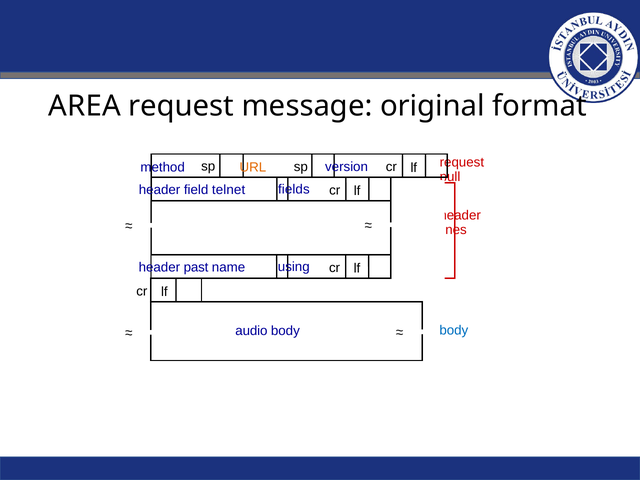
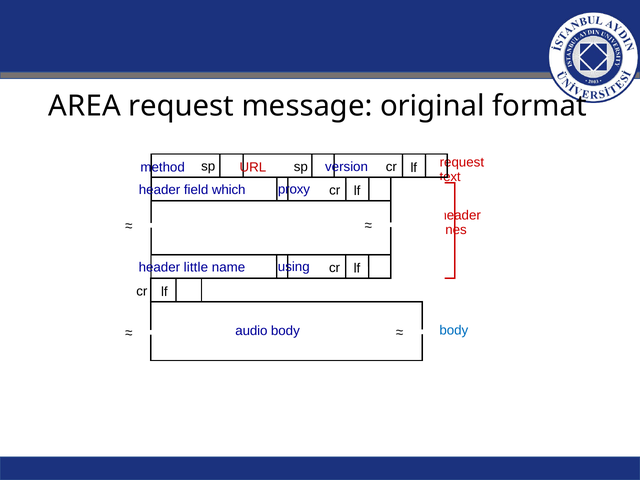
URL colour: orange -> red
pull: pull -> text
fields: fields -> proxy
telnet: telnet -> which
past: past -> little
